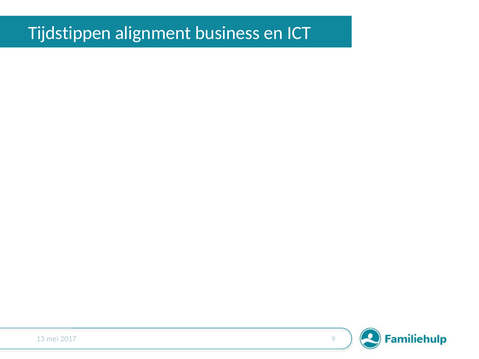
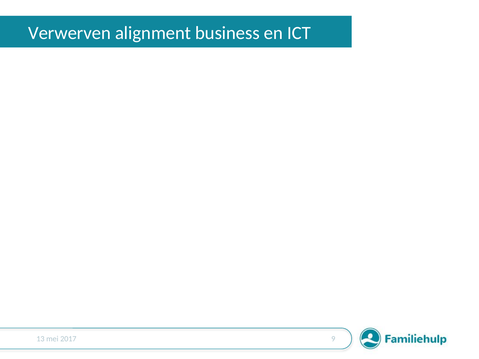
Tijdstippen: Tijdstippen -> Verwerven
